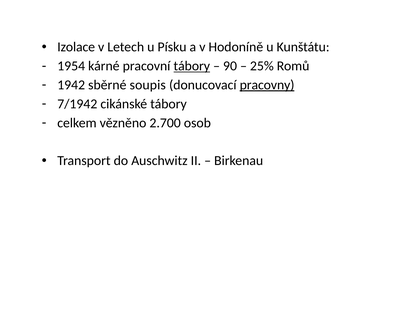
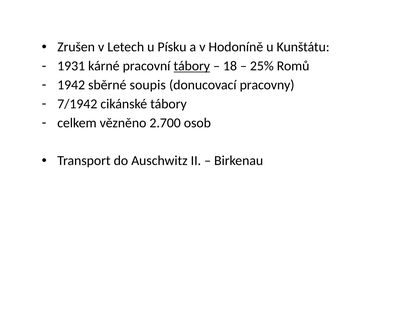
Izolace: Izolace -> Zrušen
1954: 1954 -> 1931
90: 90 -> 18
pracovny underline: present -> none
